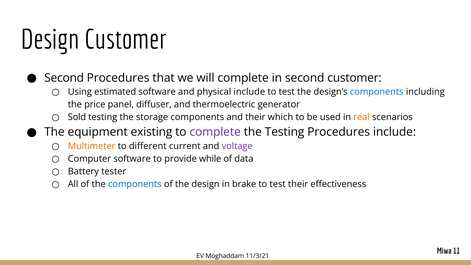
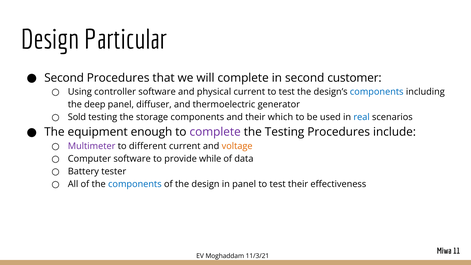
Design Customer: Customer -> Particular
estimated: estimated -> controller
physical include: include -> current
price: price -> deep
real colour: orange -> blue
existing: existing -> enough
Multimeter colour: orange -> purple
voltage colour: purple -> orange
in brake: brake -> panel
